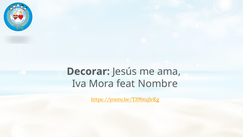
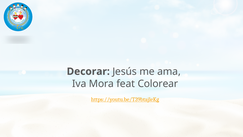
Nombre: Nombre -> Colorear
